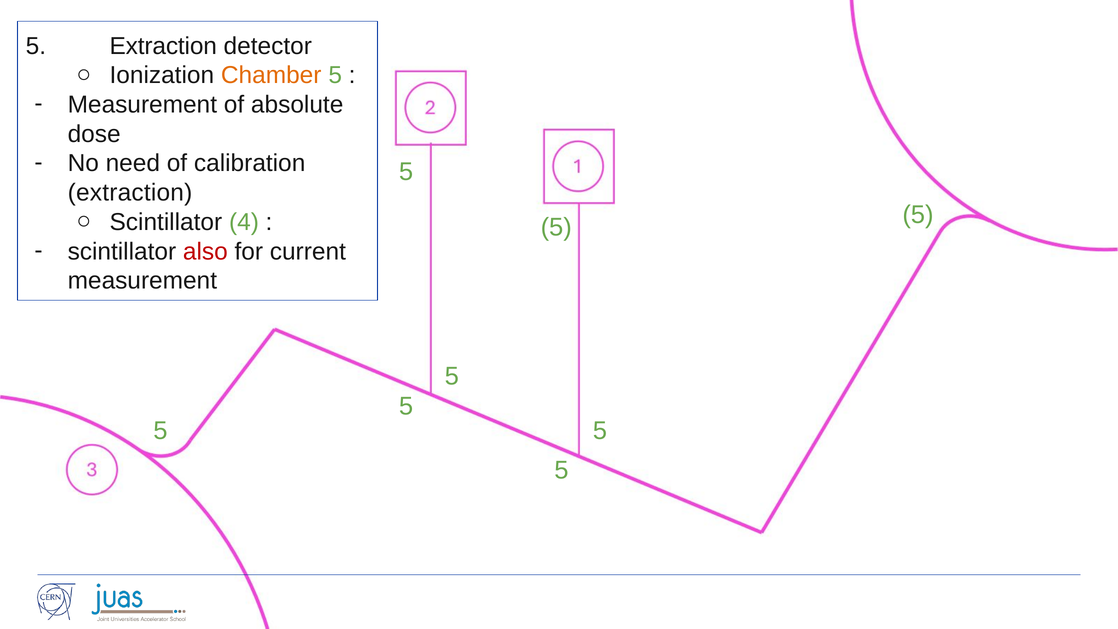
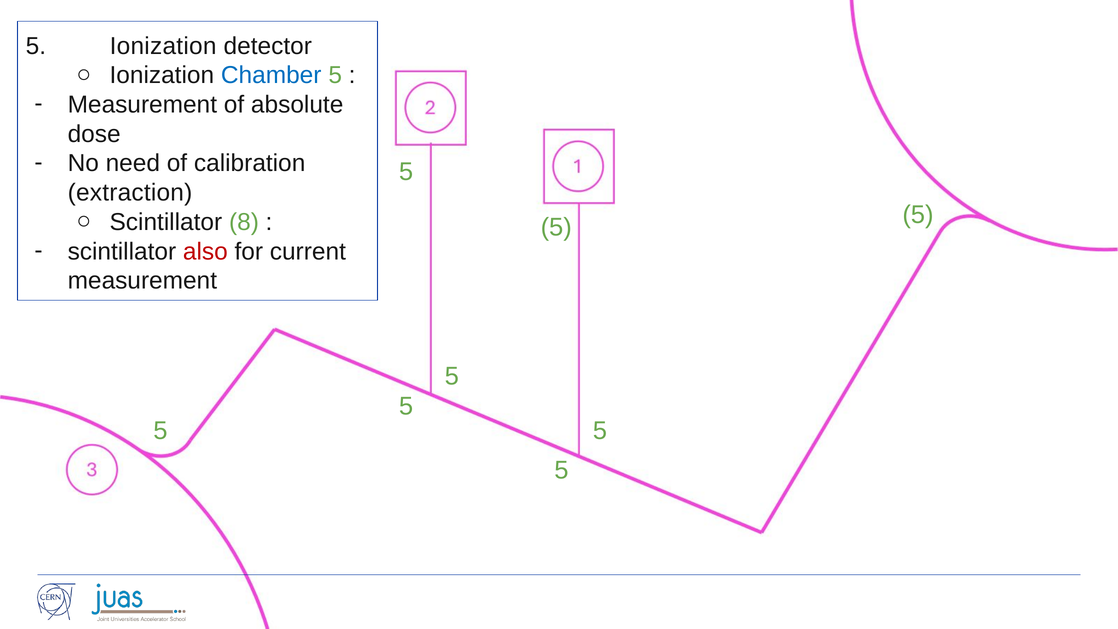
5 Extraction: Extraction -> Ionization
Chamber colour: orange -> blue
4: 4 -> 8
